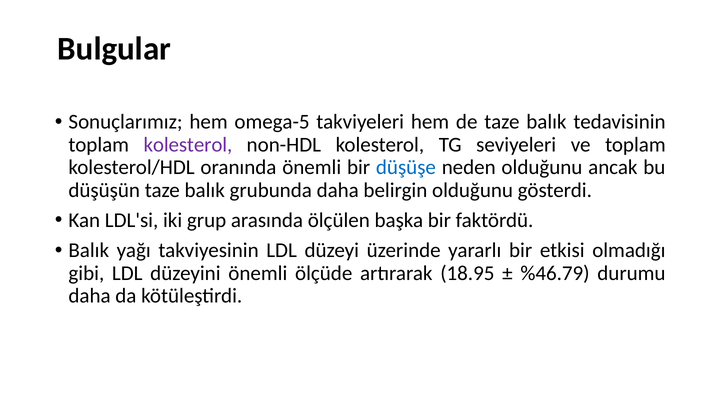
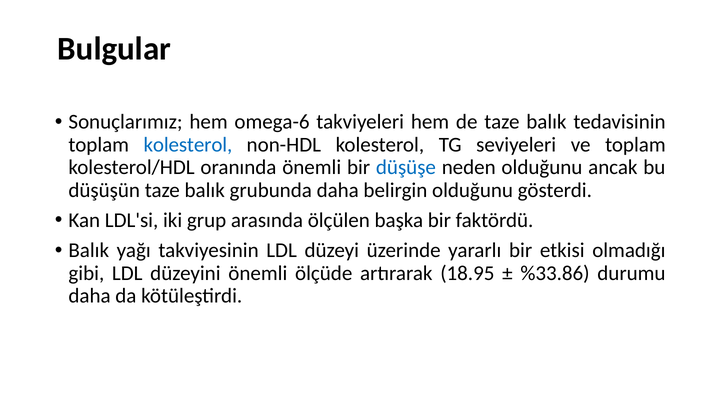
omega-5: omega-5 -> omega-6
kolesterol at (188, 145) colour: purple -> blue
%46.79: %46.79 -> %33.86
